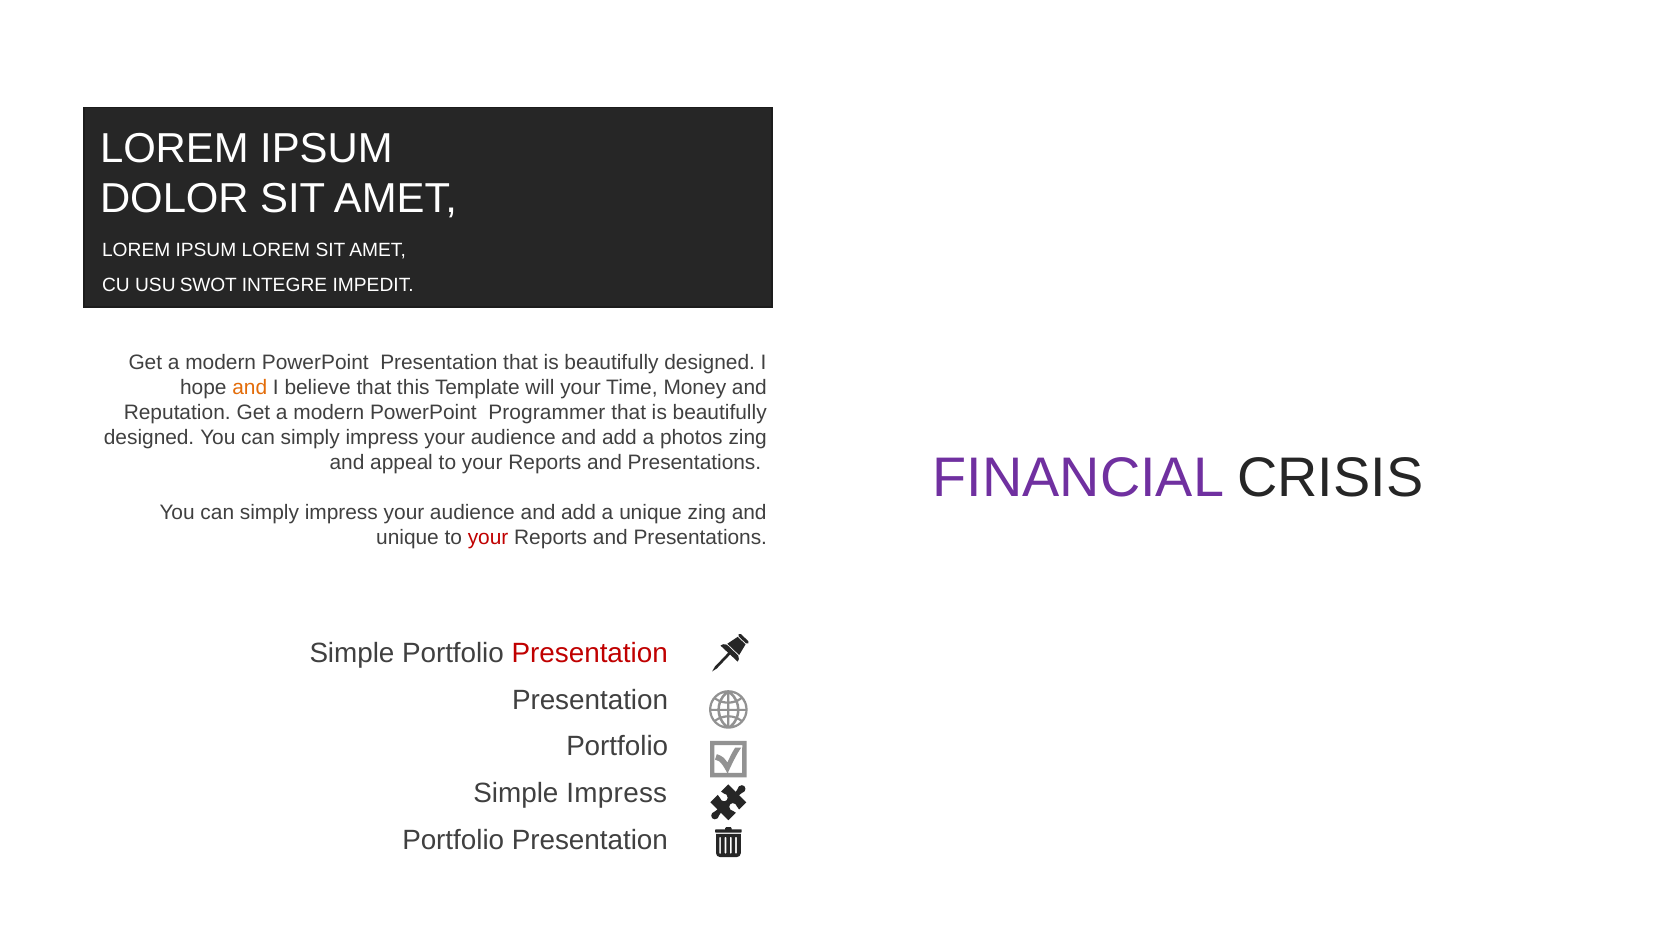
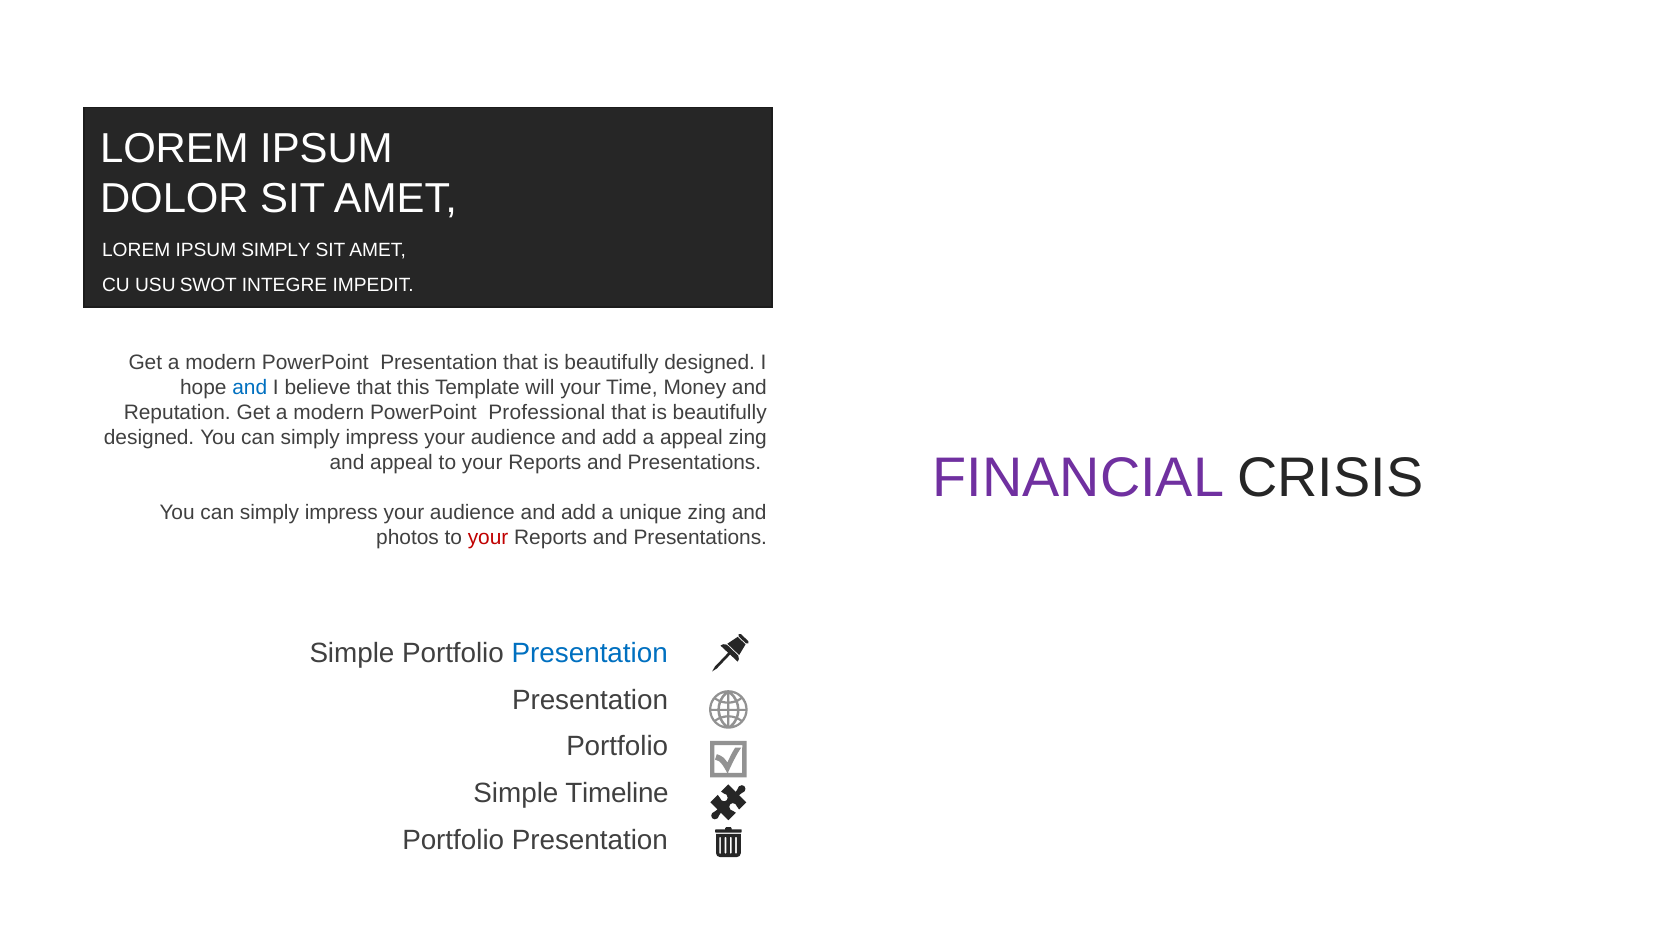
IPSUM LOREM: LOREM -> SIMPLY
and at (250, 387) colour: orange -> blue
Programmer: Programmer -> Professional
a photos: photos -> appeal
unique at (408, 538): unique -> photos
Presentation at (590, 653) colour: red -> blue
Simple Impress: Impress -> Timeline
